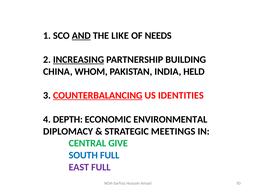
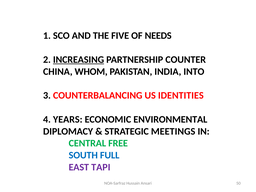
AND underline: present -> none
LIKE: LIKE -> FIVE
BUILDING: BUILDING -> COUNTER
HELD: HELD -> INTO
COUNTERBALANCING underline: present -> none
DEPTH: DEPTH -> YEARS
GIVE: GIVE -> FREE
EAST FULL: FULL -> TAPI
